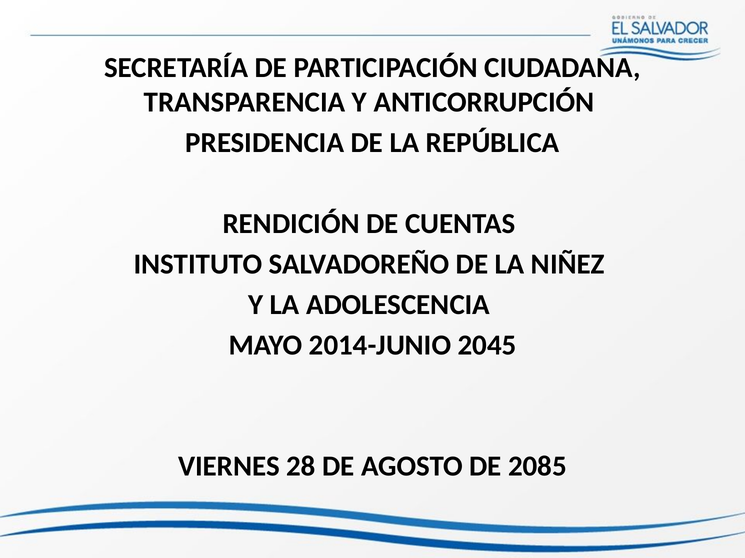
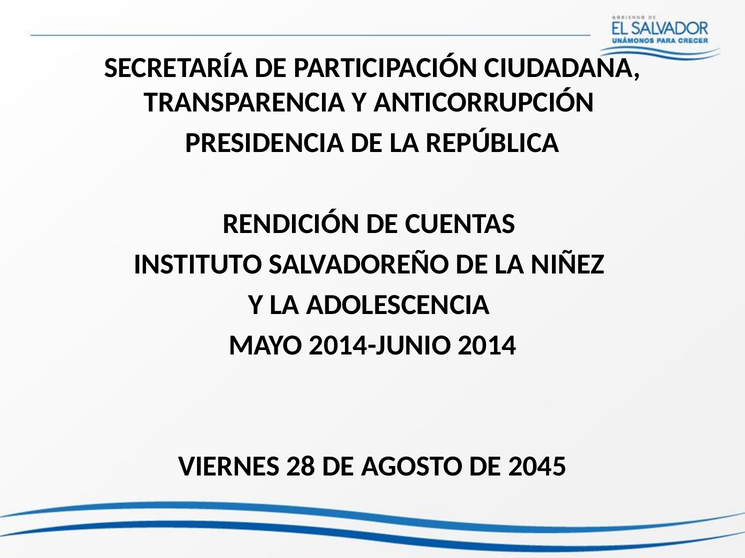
2045: 2045 -> 2014
2085: 2085 -> 2045
